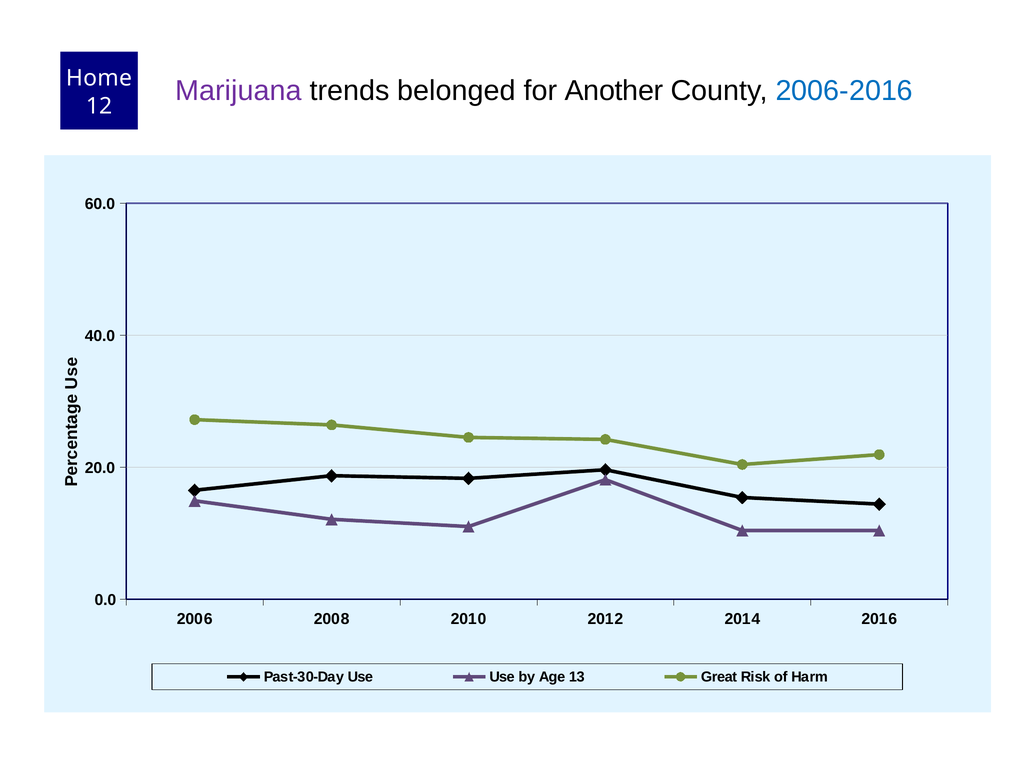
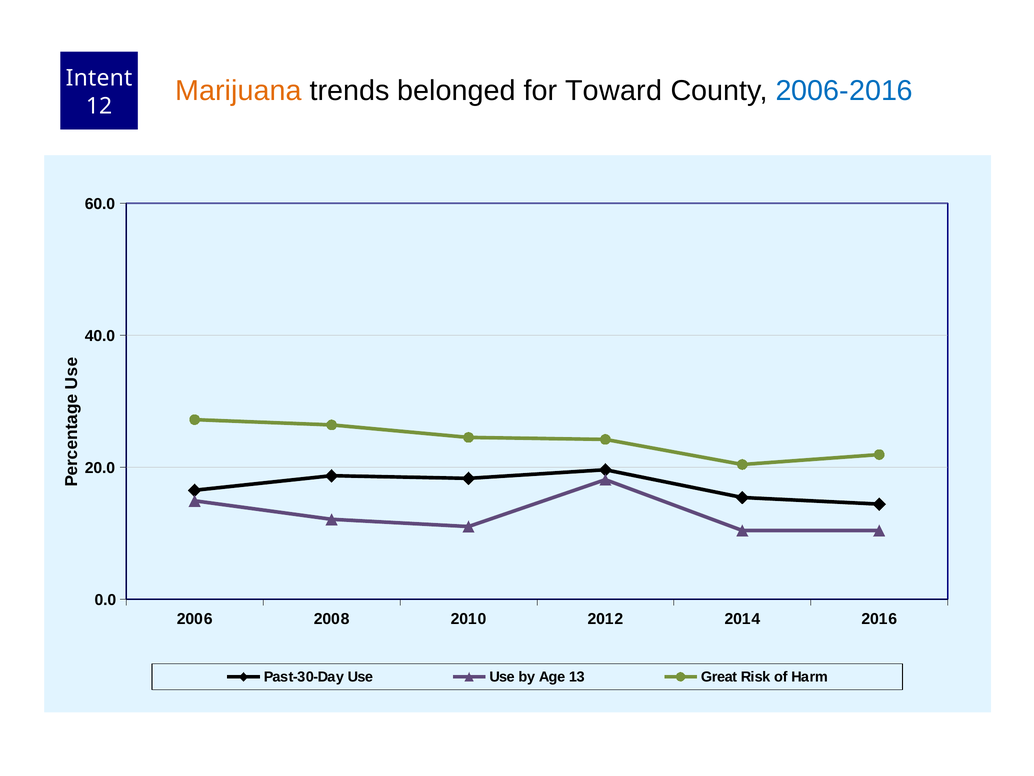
Home: Home -> Intent
Marijuana colour: purple -> orange
Another: Another -> Toward
